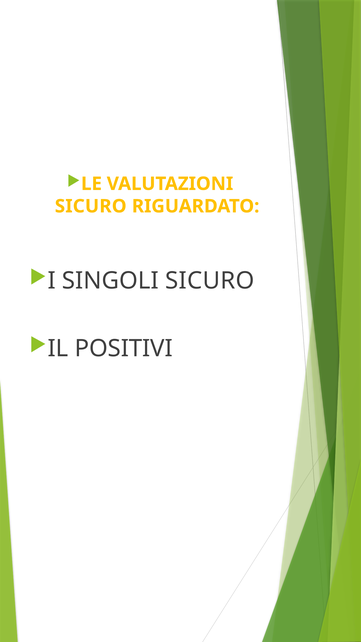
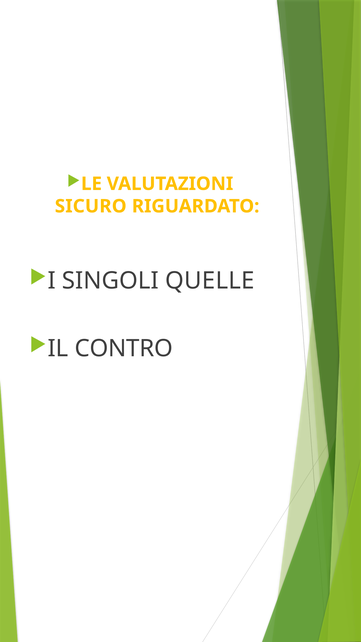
SINGOLI SICURO: SICURO -> QUELLE
POSITIVI: POSITIVI -> CONTRO
